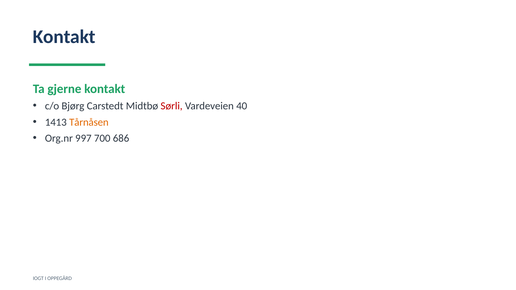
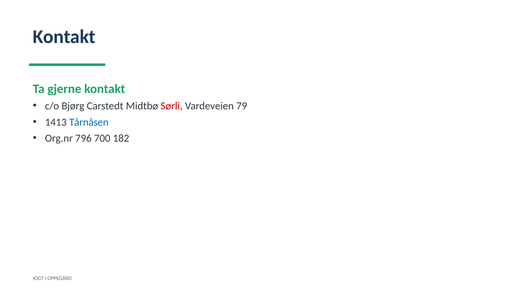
40: 40 -> 79
Tårnåsen colour: orange -> blue
997: 997 -> 796
686: 686 -> 182
